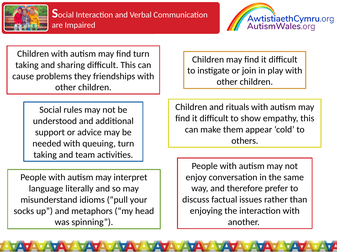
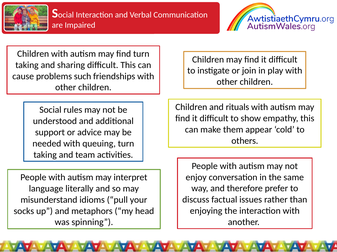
they: they -> such
